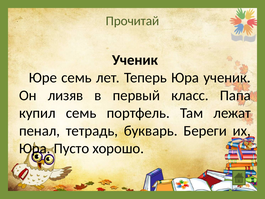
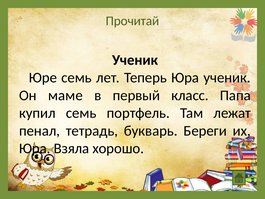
лизяв: лизяв -> маме
Пусто: Пусто -> Взяла
